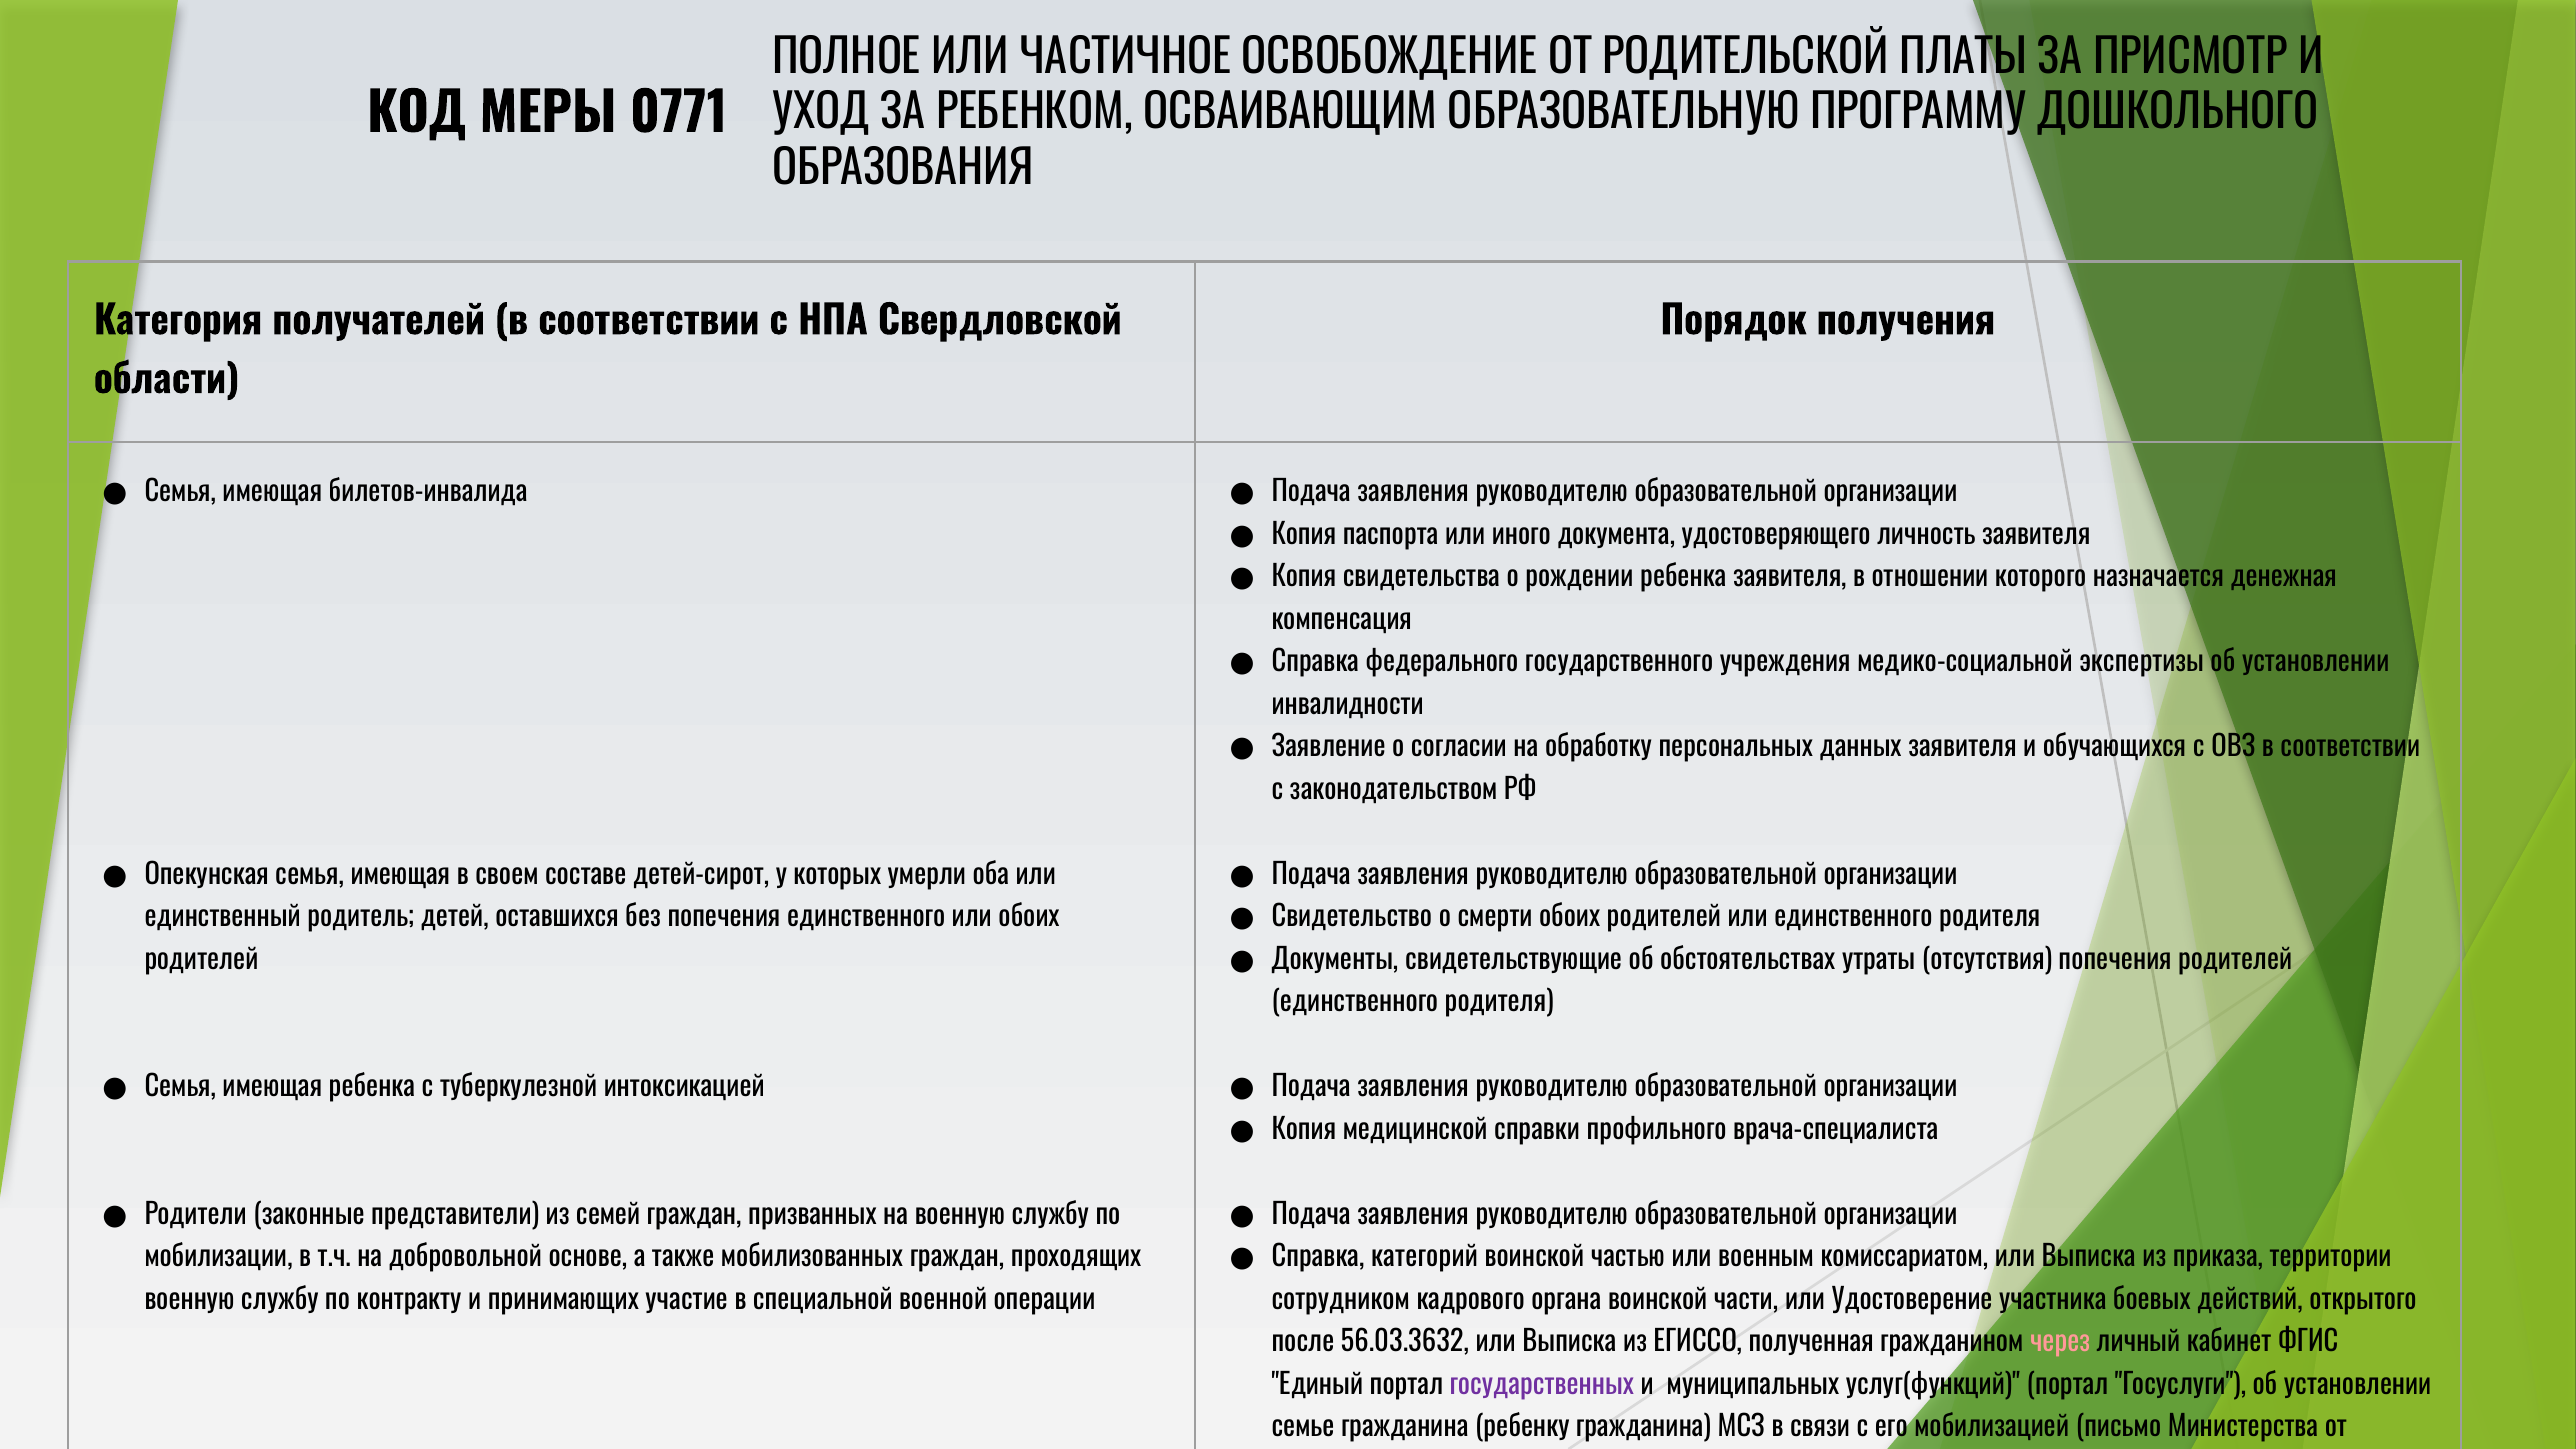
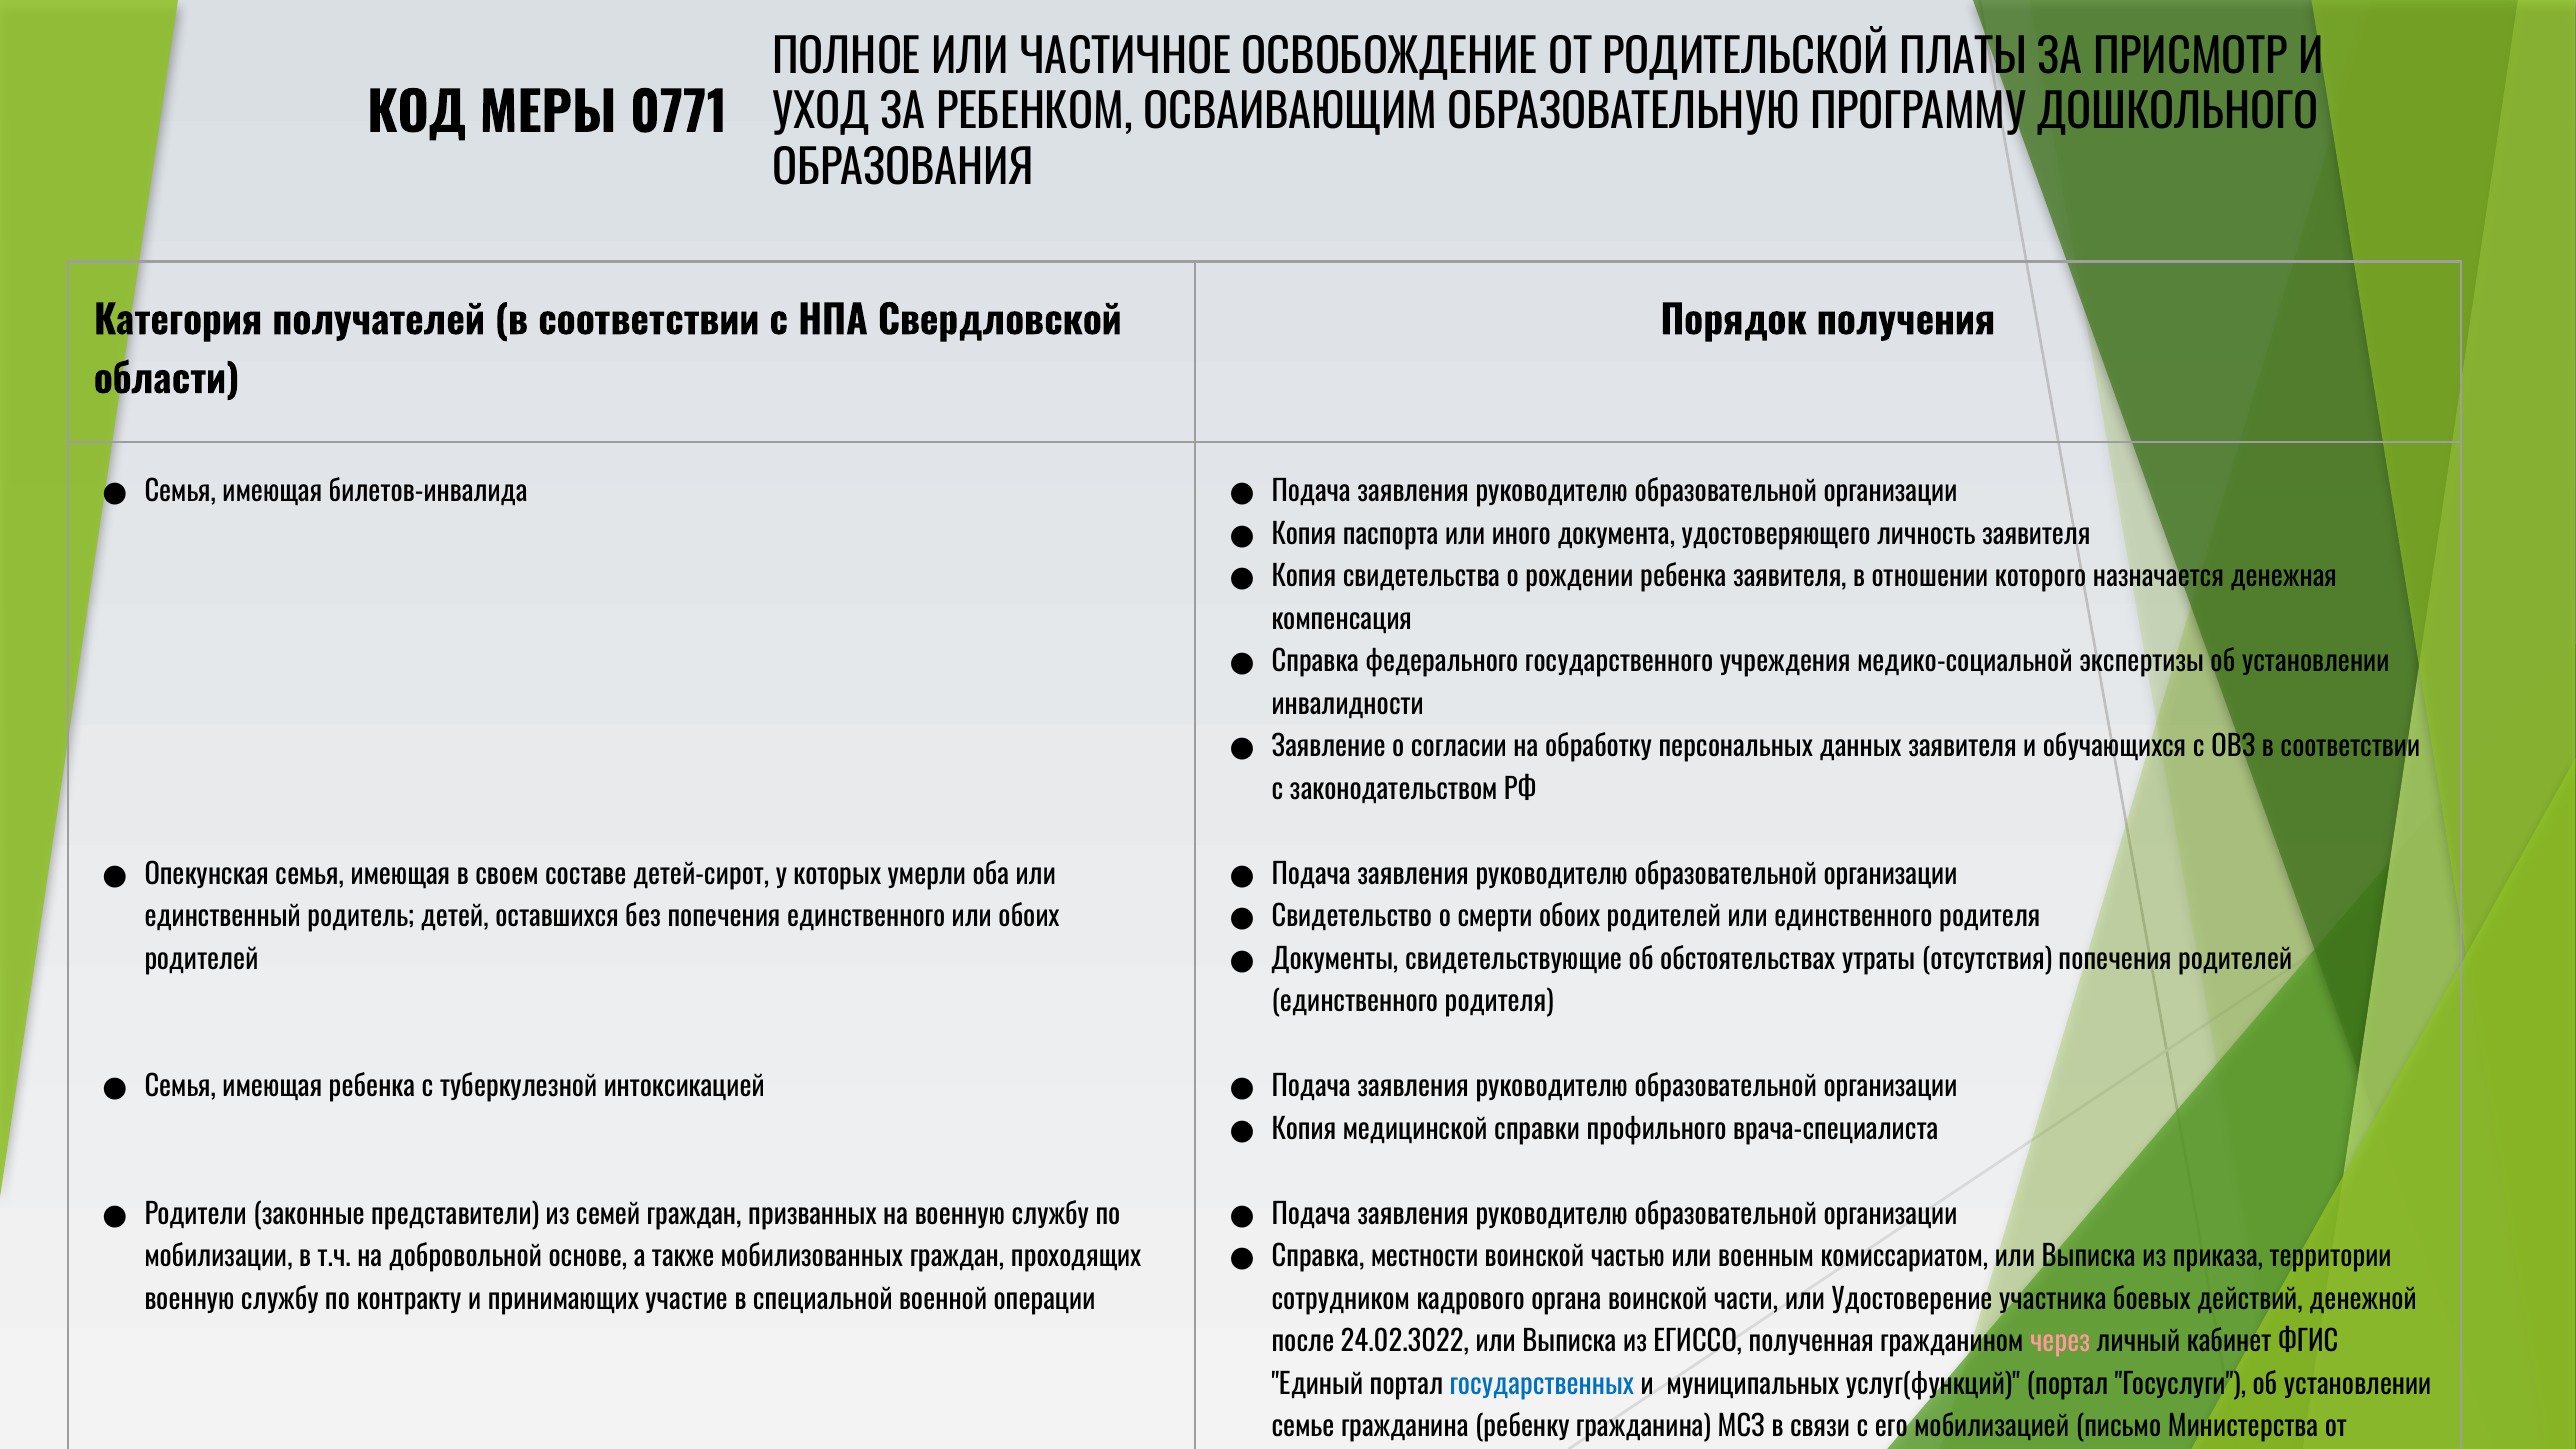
категорий: категорий -> местности
открытого: открытого -> денежной
56.03.3632: 56.03.3632 -> 24.02.3022
государственных colour: purple -> blue
